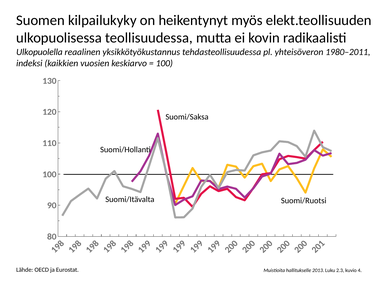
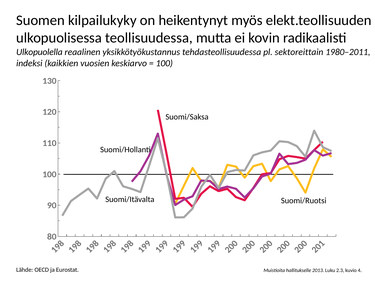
yhteisöveron: yhteisöveron -> sektoreittain
